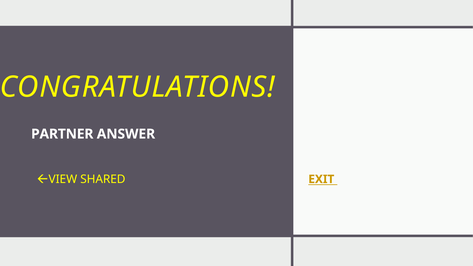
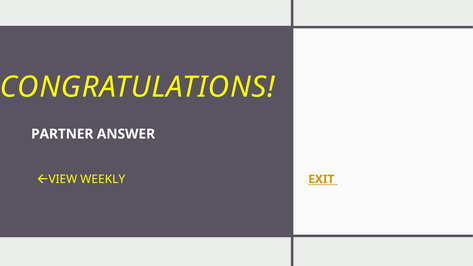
SHARED: SHARED -> WEEKLY
